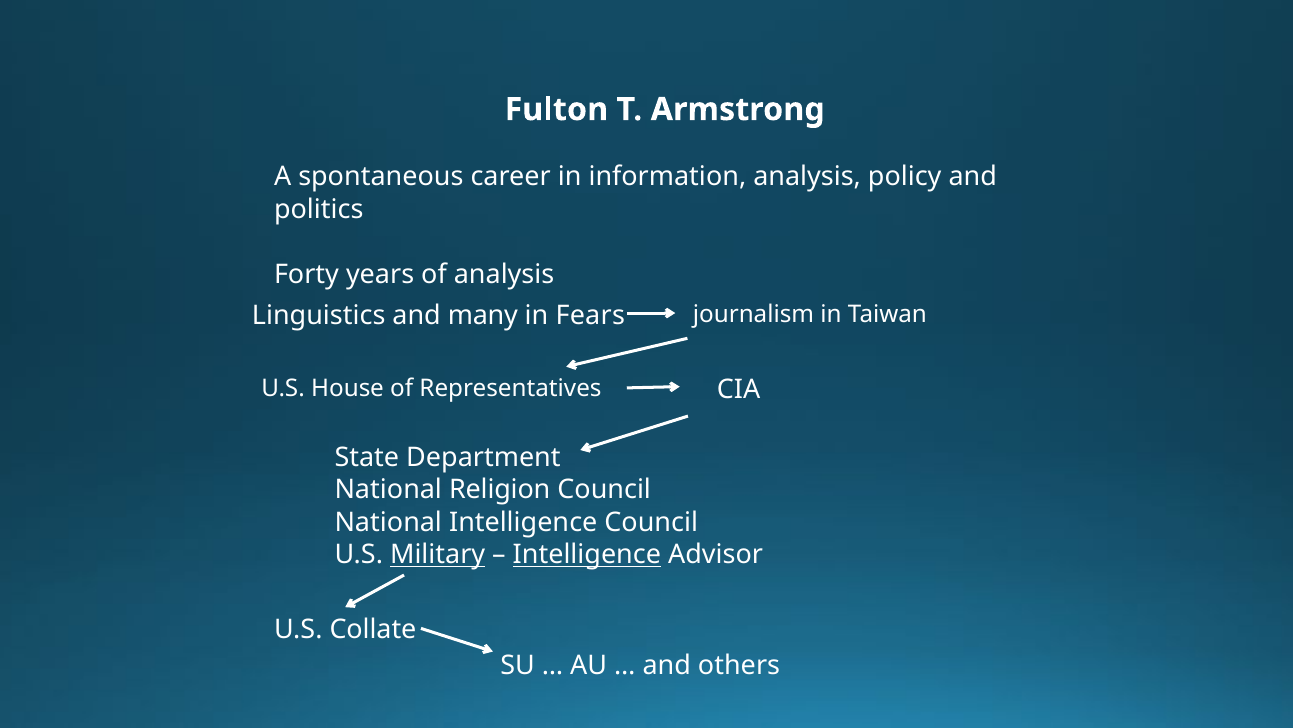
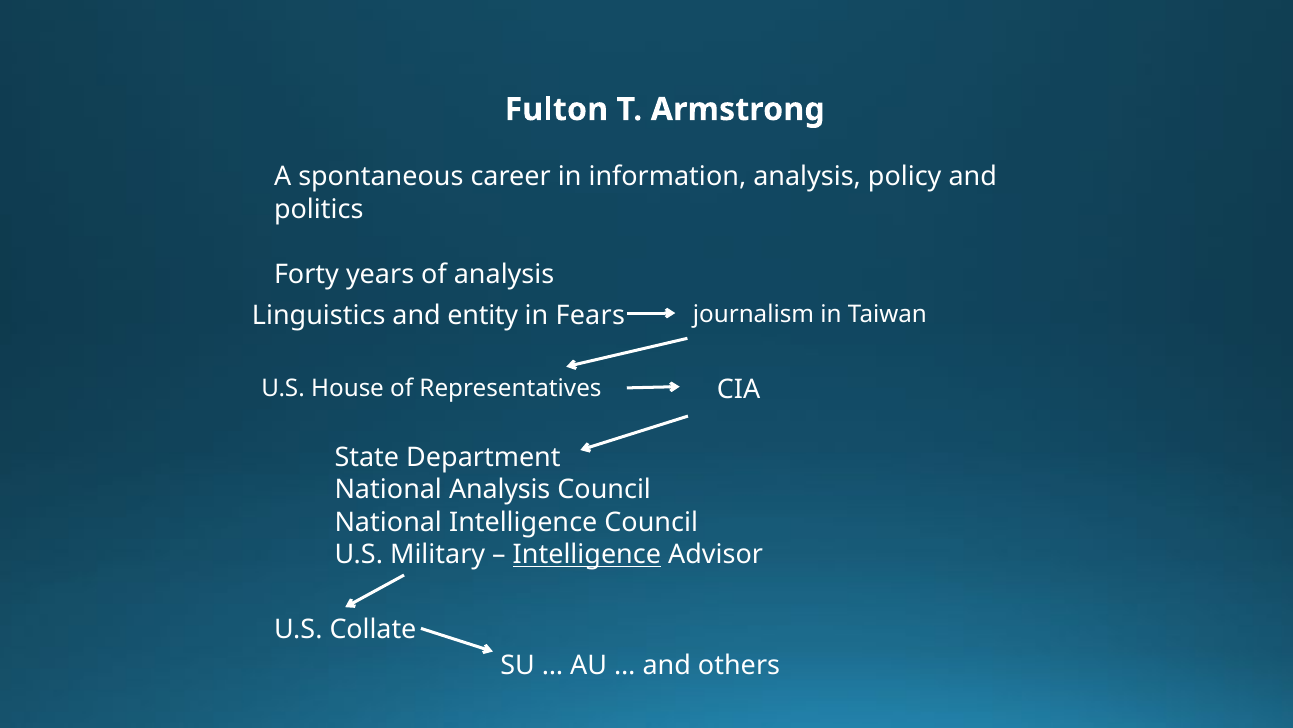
many: many -> entity
National Religion: Religion -> Analysis
Military underline: present -> none
